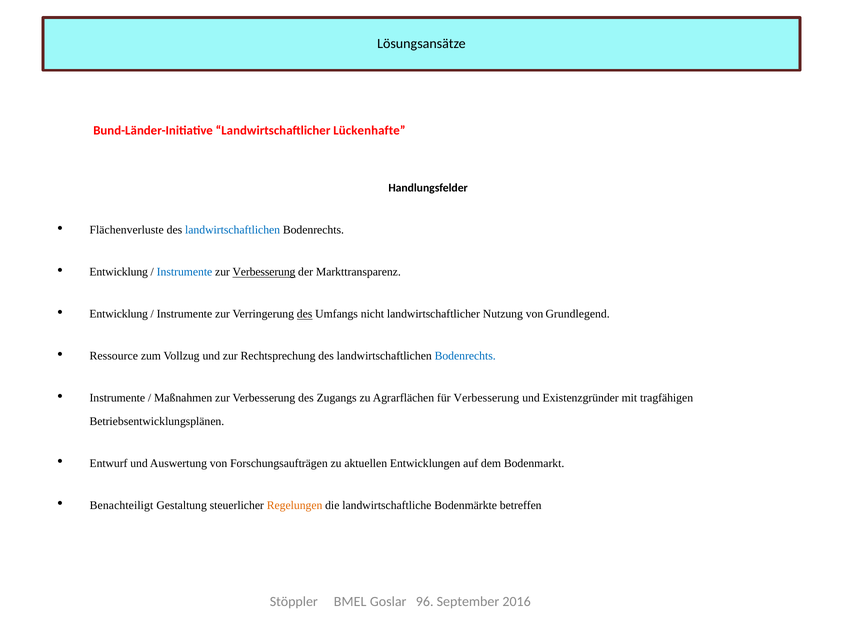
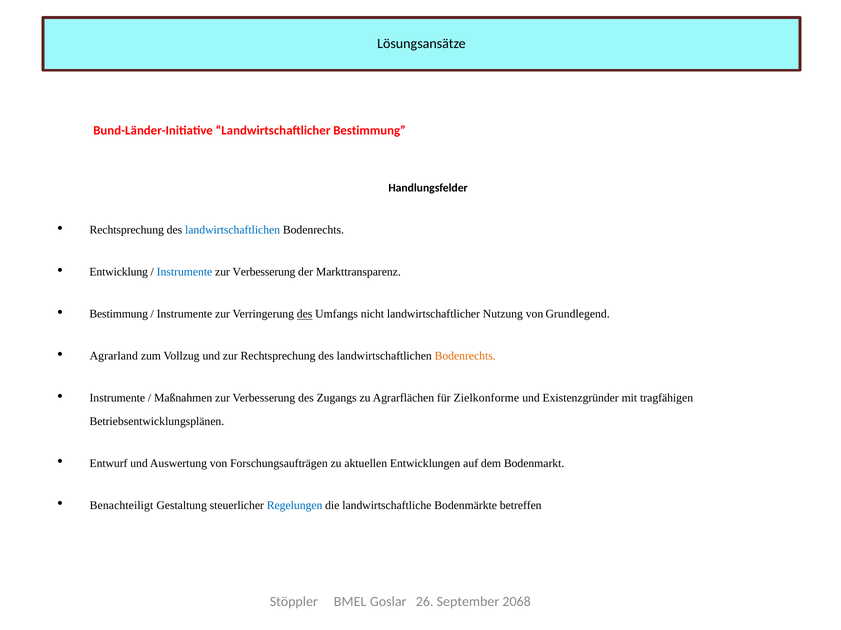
Landwirtschaftlicher Lückenhafte: Lückenhafte -> Bestimmung
Flächenverluste at (127, 230): Flächenverluste -> Rechtsprechung
Verbesserung at (264, 272) underline: present -> none
Entwicklung at (119, 314): Entwicklung -> Bestimmung
Ressource: Ressource -> Agrarland
Bodenrechts at (465, 357) colour: blue -> orange
für Verbesserung: Verbesserung -> Zielkonforme
Regelungen colour: orange -> blue
96: 96 -> 26
2016: 2016 -> 2068
